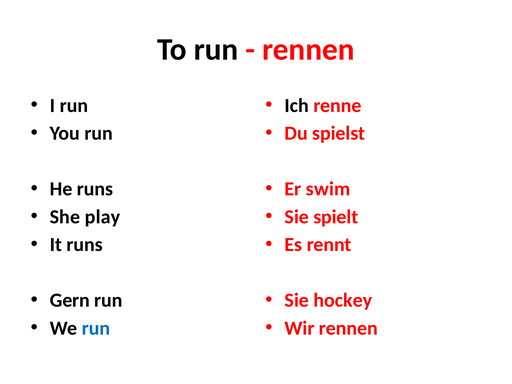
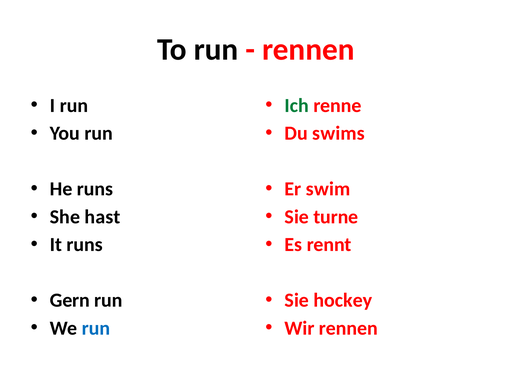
Ich colour: black -> green
spielst: spielst -> swims
play: play -> hast
spielt: spielt -> turne
